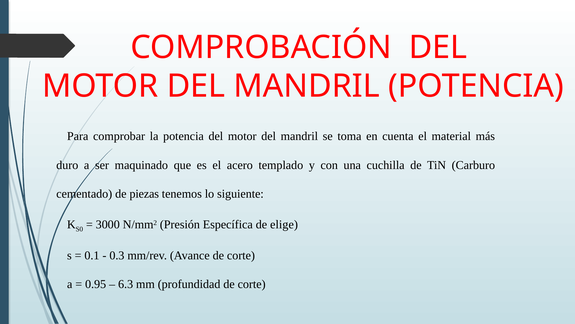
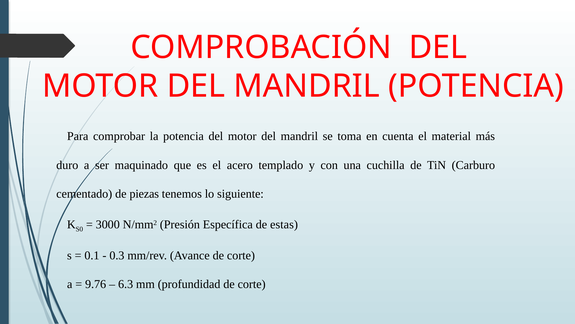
elige: elige -> estas
0.95: 0.95 -> 9.76
